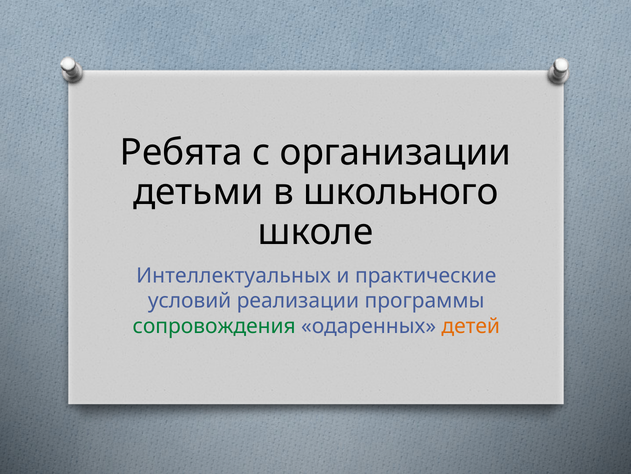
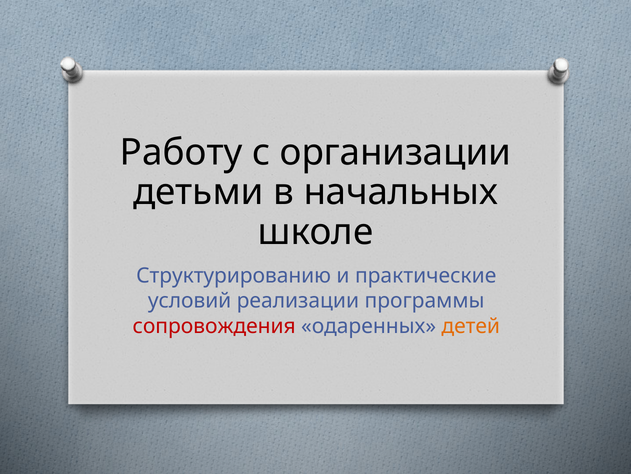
Ребята: Ребята -> Работу
школьного: школьного -> начальных
Интеллектуальных: Интеллектуальных -> Структурированию
сопровождения colour: green -> red
